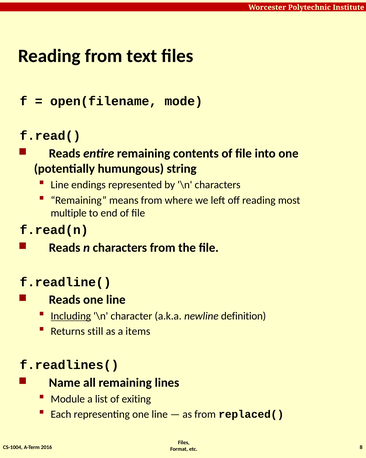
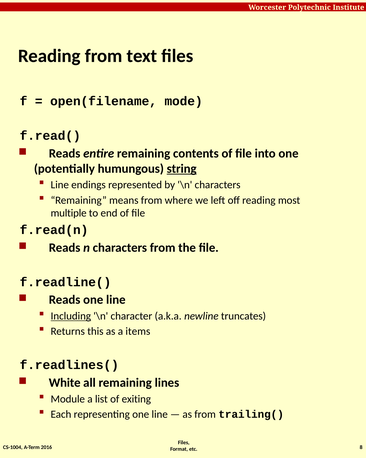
string underline: none -> present
definition: definition -> truncates
still: still -> this
Name: Name -> White
replaced(: replaced( -> trailing(
